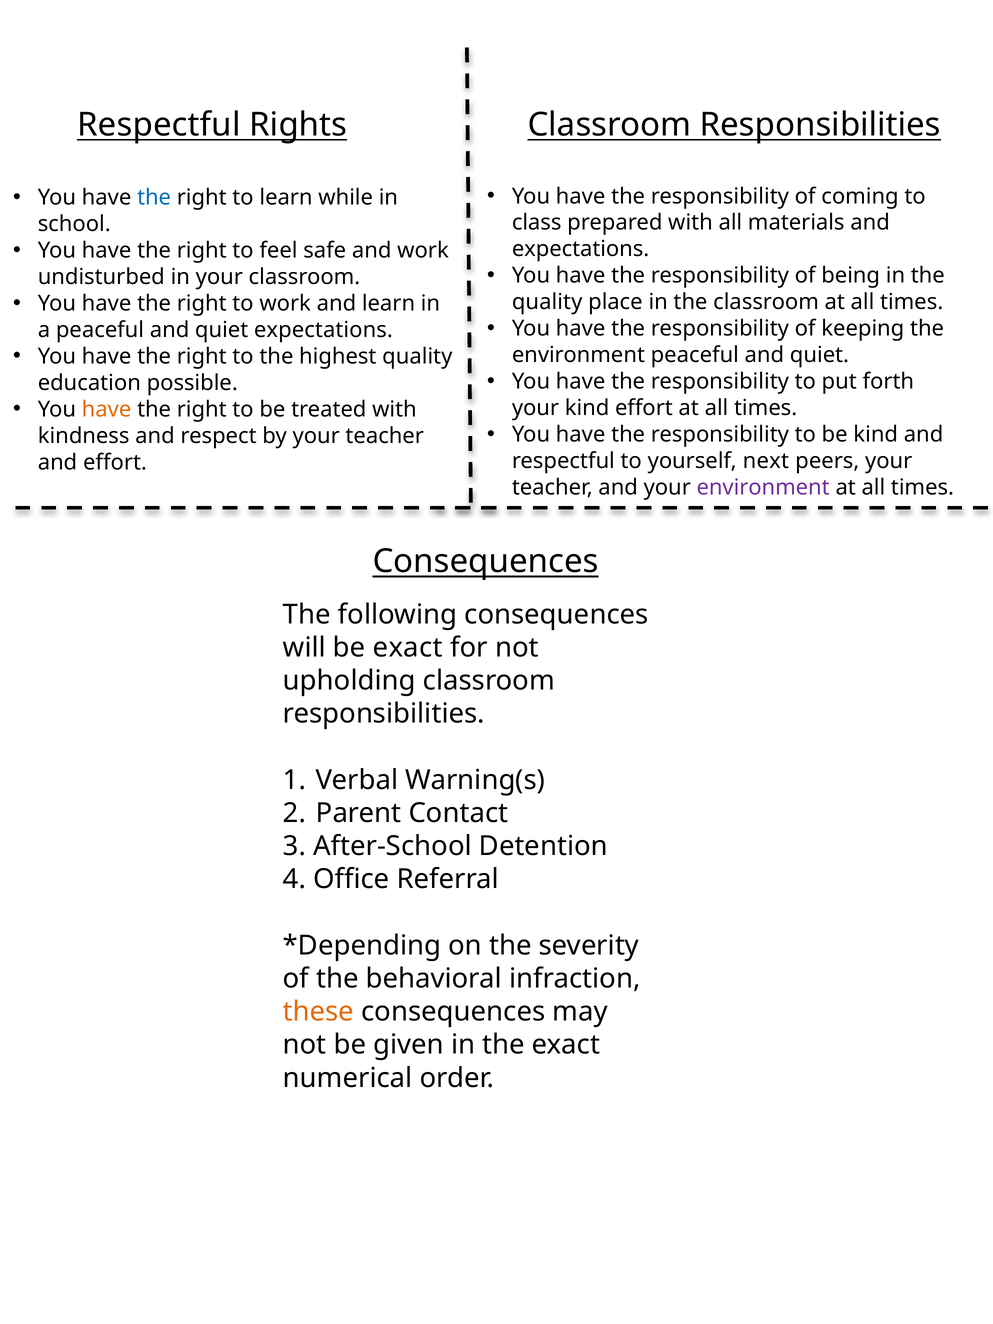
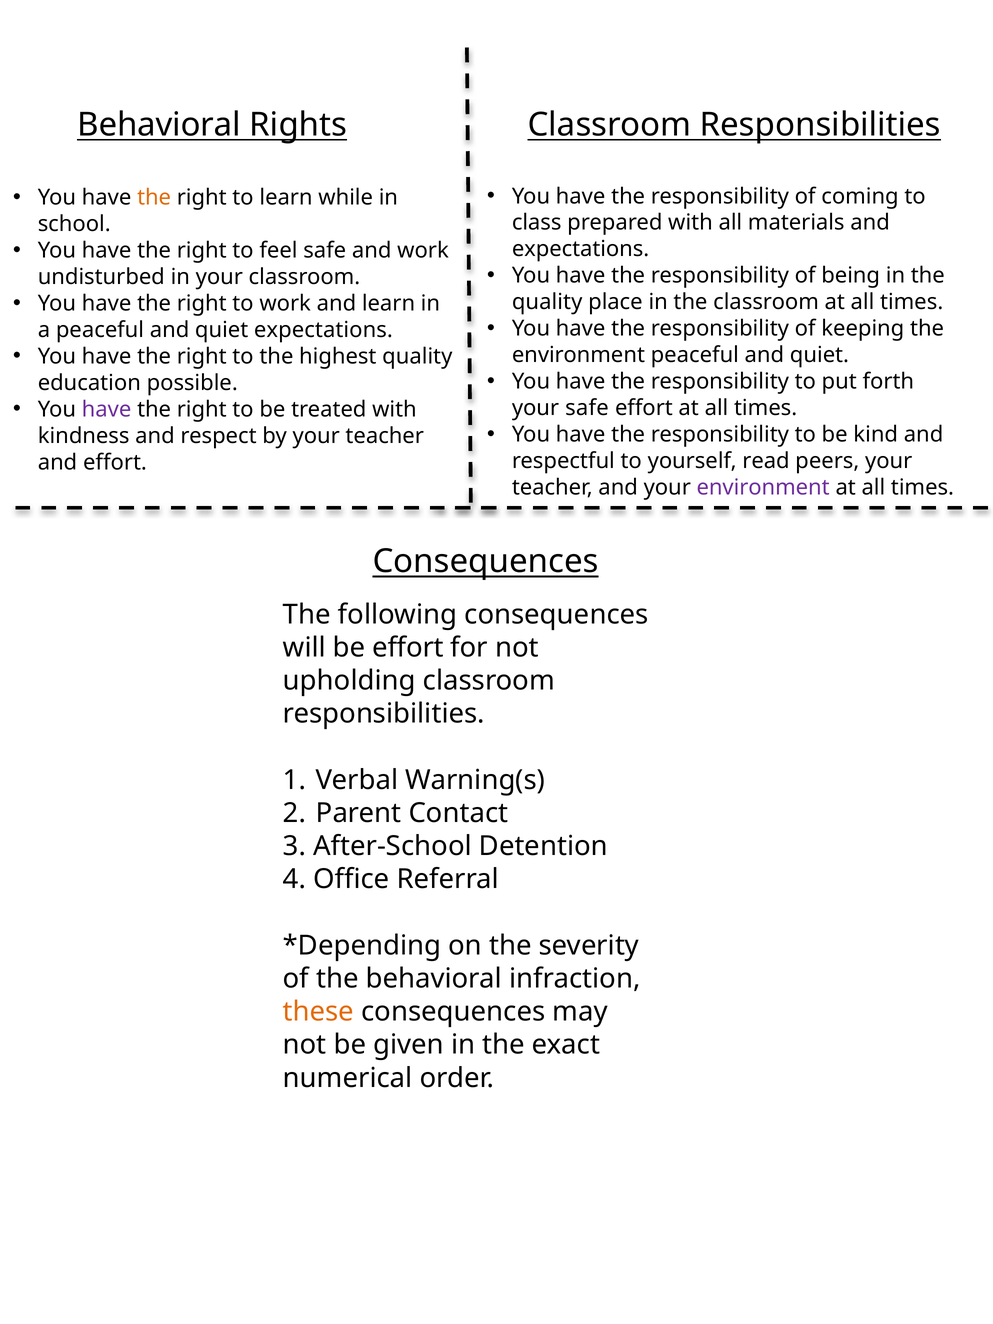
Respectful at (159, 125): Respectful -> Behavioral
the at (154, 198) colour: blue -> orange
have at (106, 409) colour: orange -> purple
your kind: kind -> safe
next: next -> read
be exact: exact -> effort
